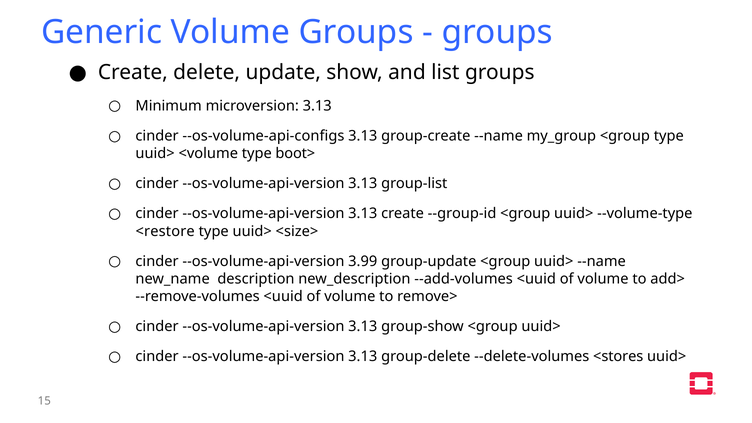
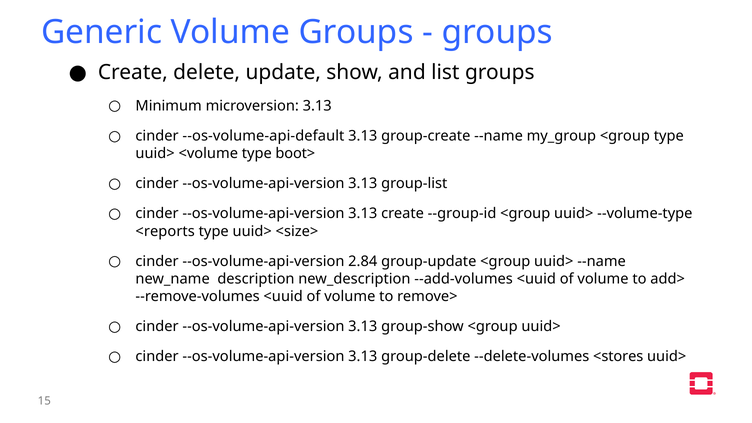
--os-volume-api-configs: --os-volume-api-configs -> --os-volume-api-default
<restore: <restore -> <reports
3.99: 3.99 -> 2.84
